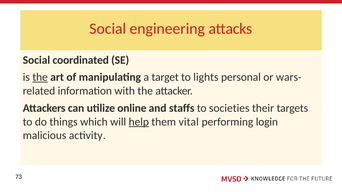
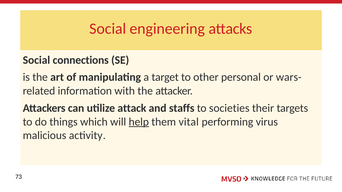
coordinated: coordinated -> connections
the at (40, 77) underline: present -> none
lights: lights -> other
online: online -> attack
login: login -> virus
